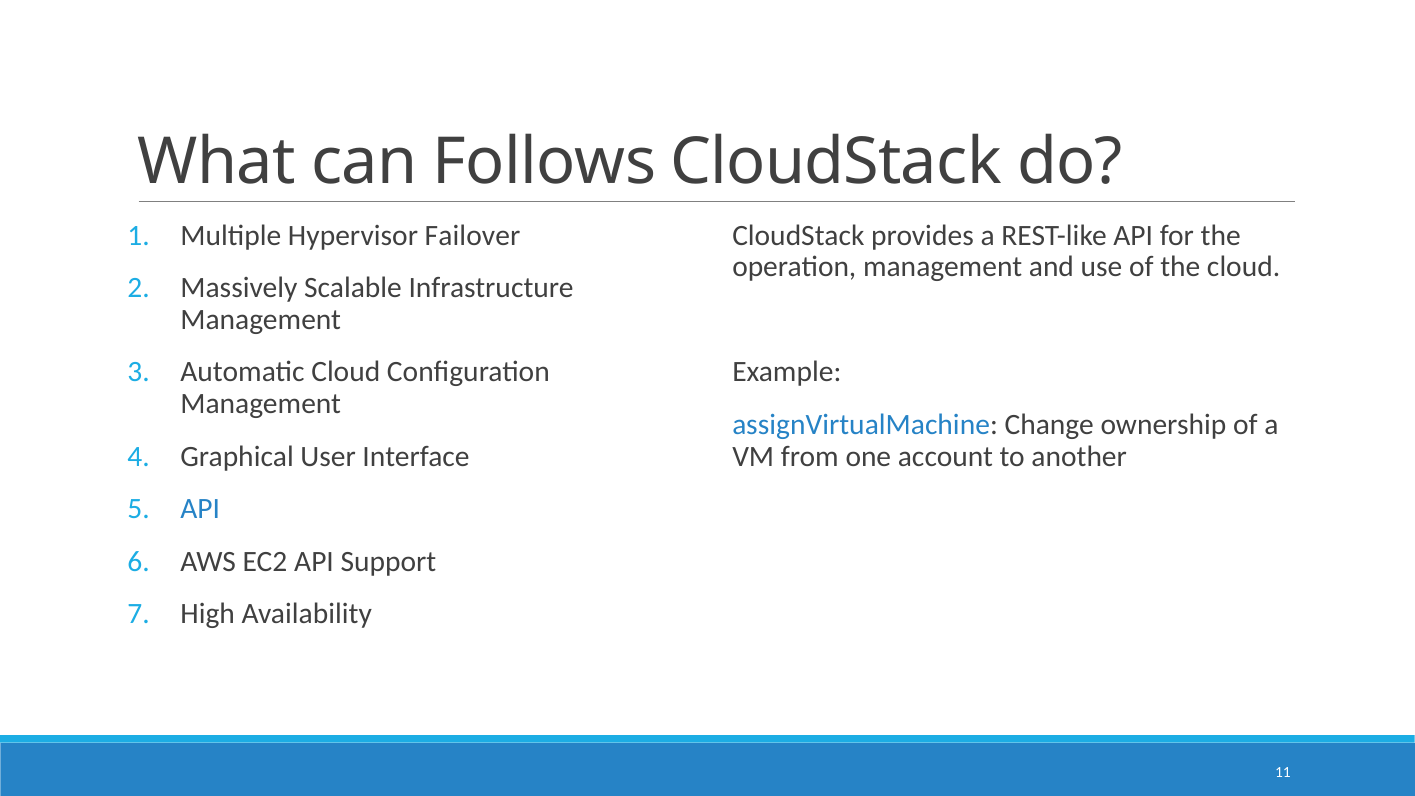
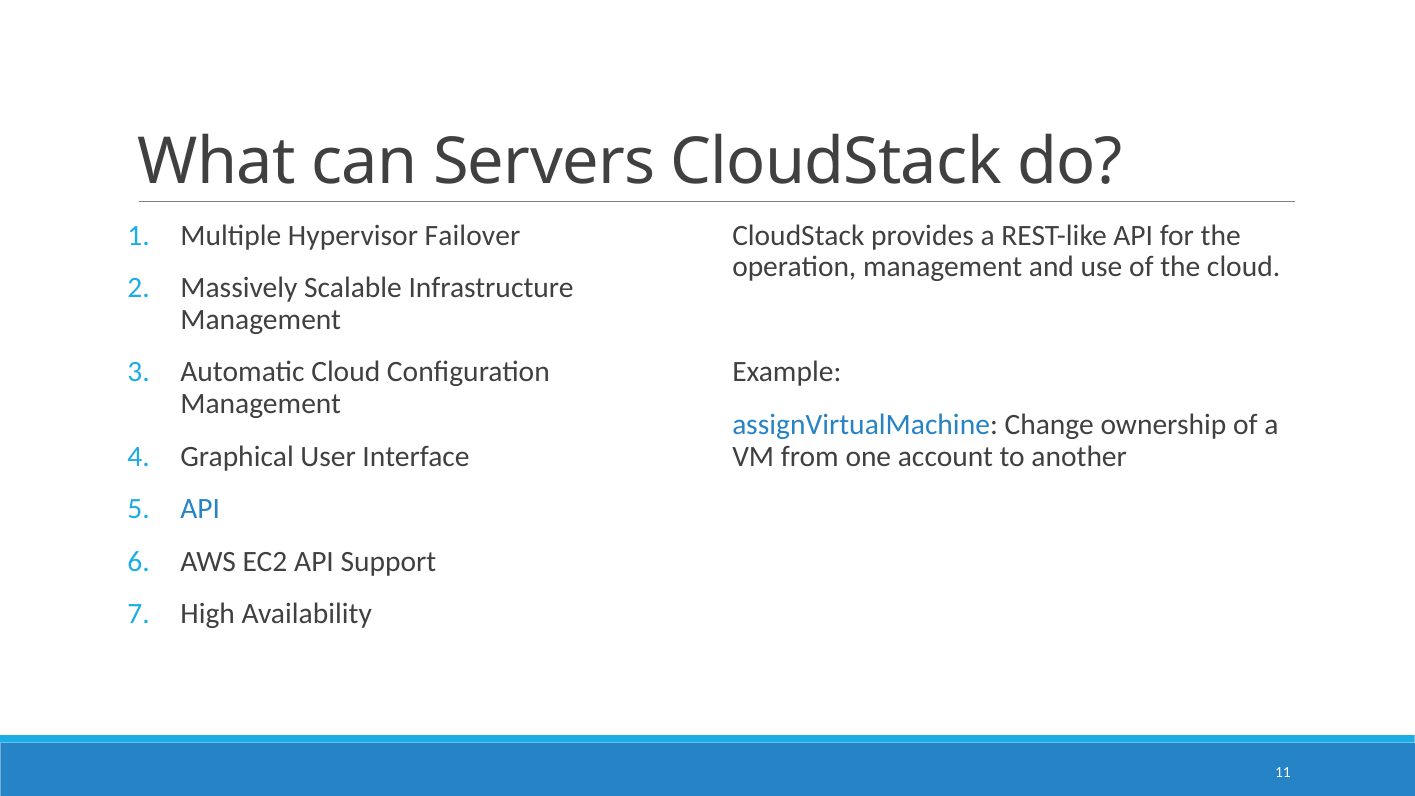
Follows: Follows -> Servers
